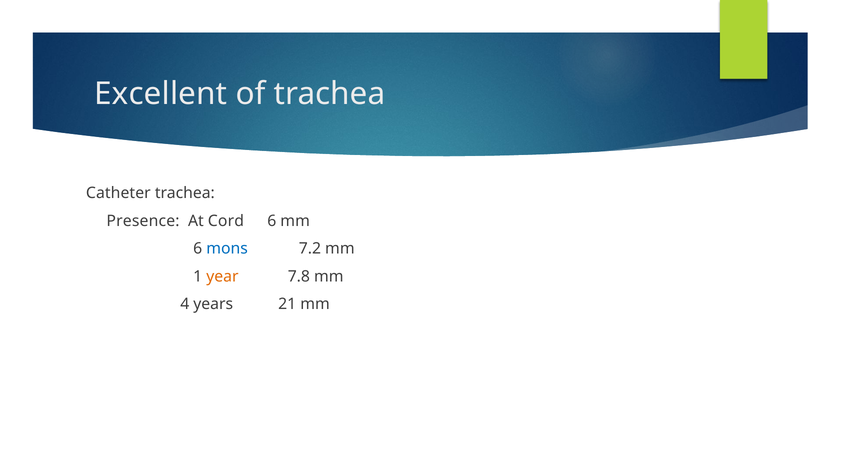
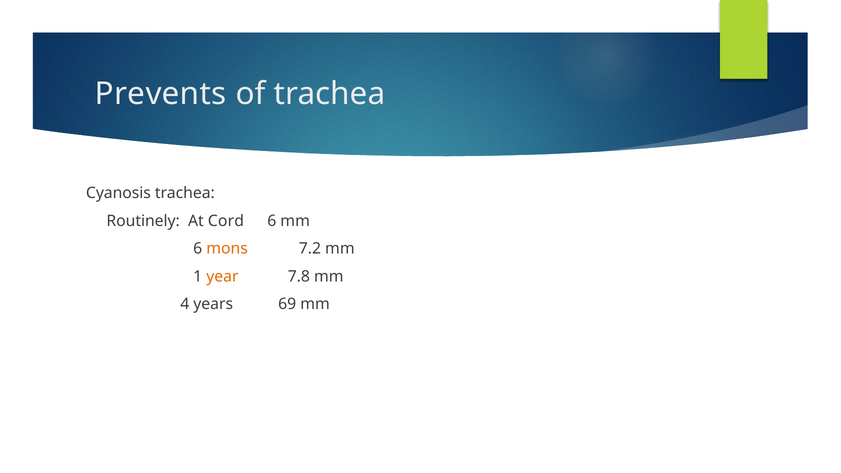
Excellent: Excellent -> Prevents
Catheter: Catheter -> Cyanosis
Presence: Presence -> Routinely
mons colour: blue -> orange
21: 21 -> 69
